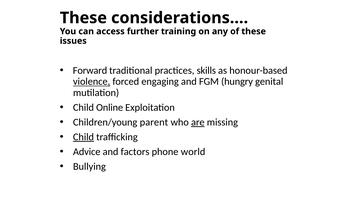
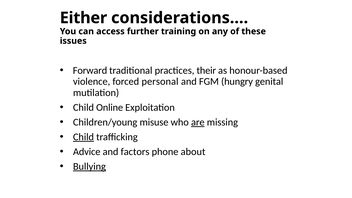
These at (83, 18): These -> Either
skills: skills -> their
violence underline: present -> none
engaging: engaging -> personal
parent: parent -> misuse
world: world -> about
Bullying underline: none -> present
